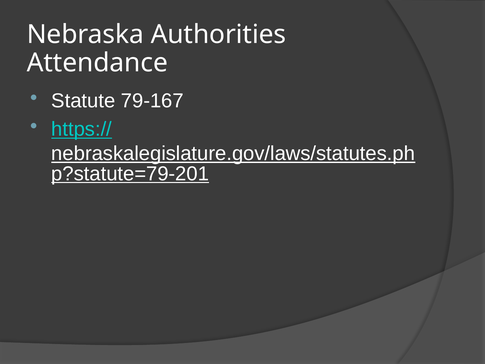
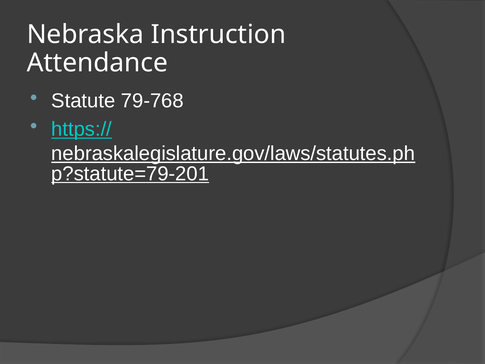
Authorities: Authorities -> Instruction
79-167: 79-167 -> 79-768
